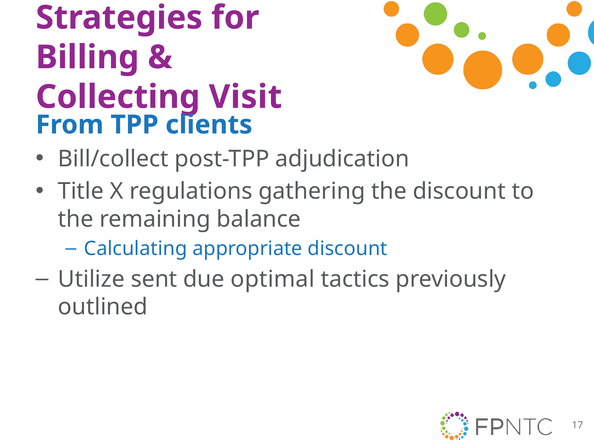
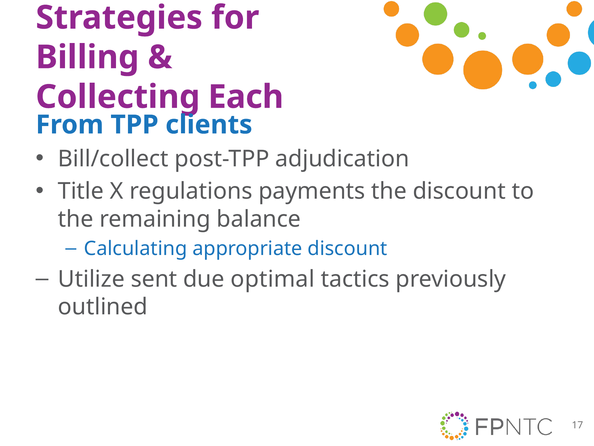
Visit: Visit -> Each
gathering: gathering -> payments
